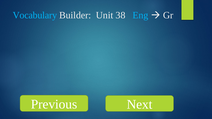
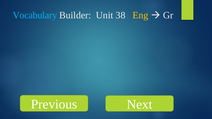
Eng colour: light blue -> yellow
